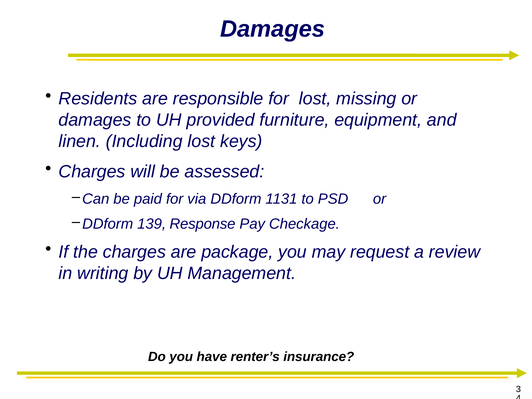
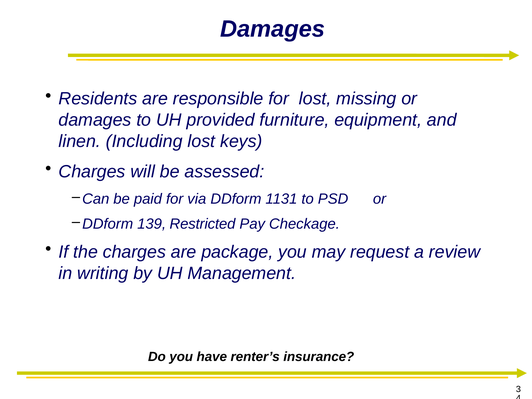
Response: Response -> Restricted
